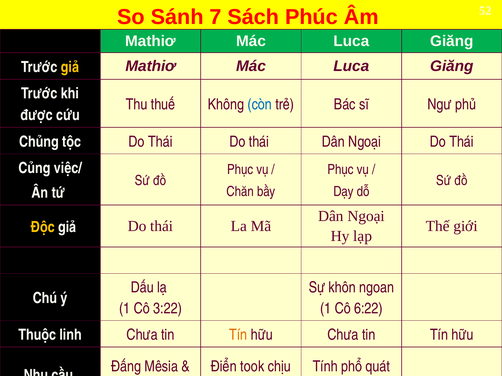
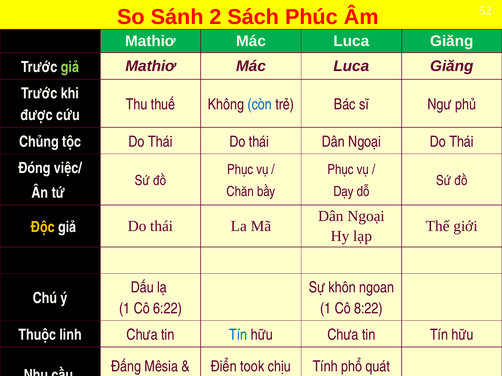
7: 7 -> 2
giả at (70, 67) colour: yellow -> light green
Củng: Củng -> Đóng
3:22: 3:22 -> 6:22
6:22: 6:22 -> 8:22
Tín at (238, 335) colour: orange -> blue
